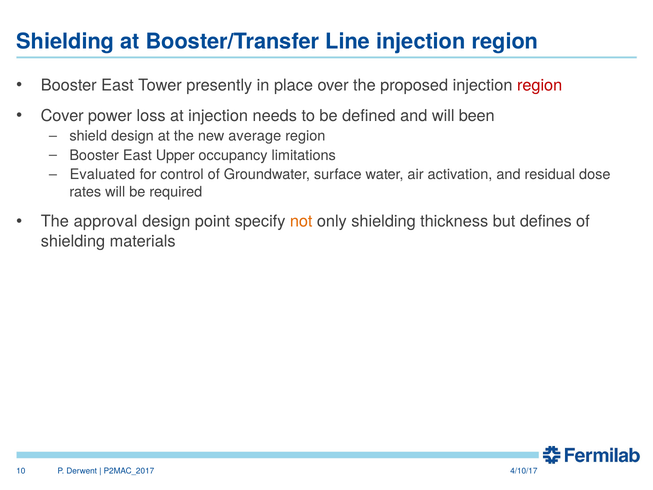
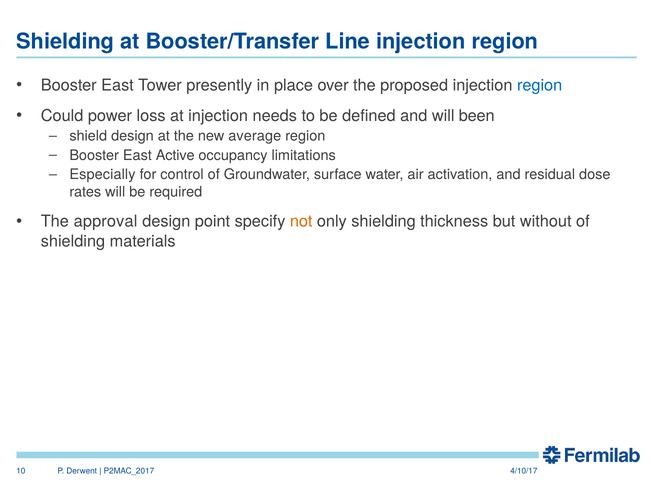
region at (540, 85) colour: red -> blue
Cover: Cover -> Could
Upper: Upper -> Active
Evaluated: Evaluated -> Especially
defines: defines -> without
